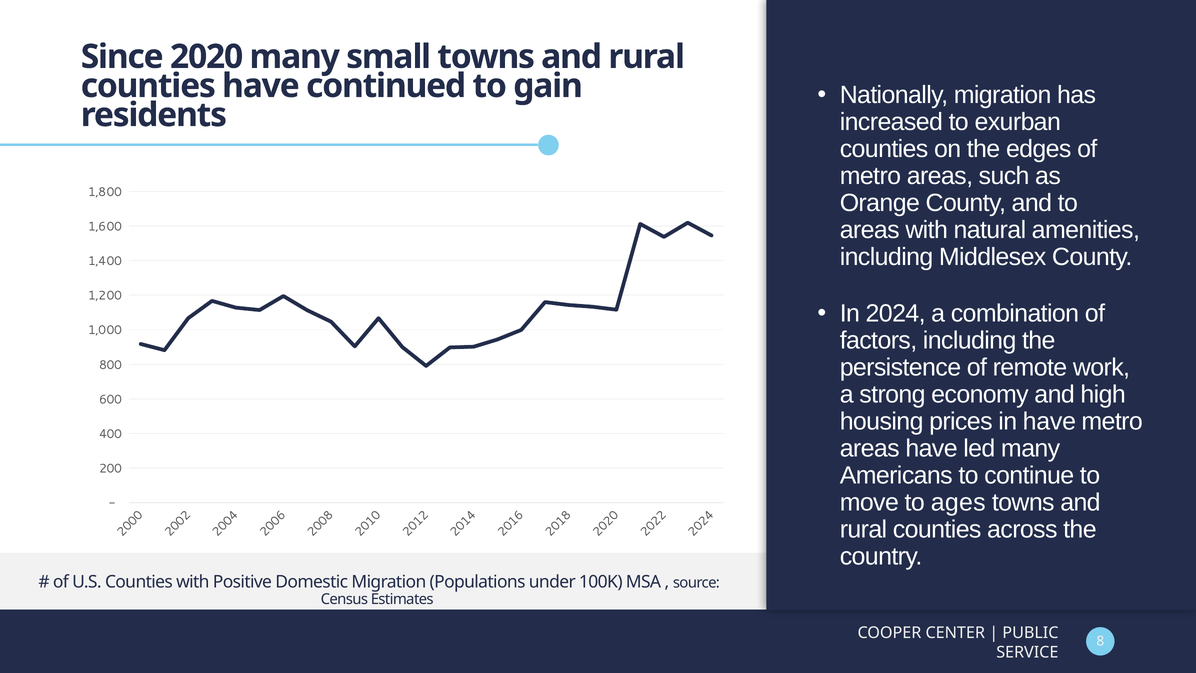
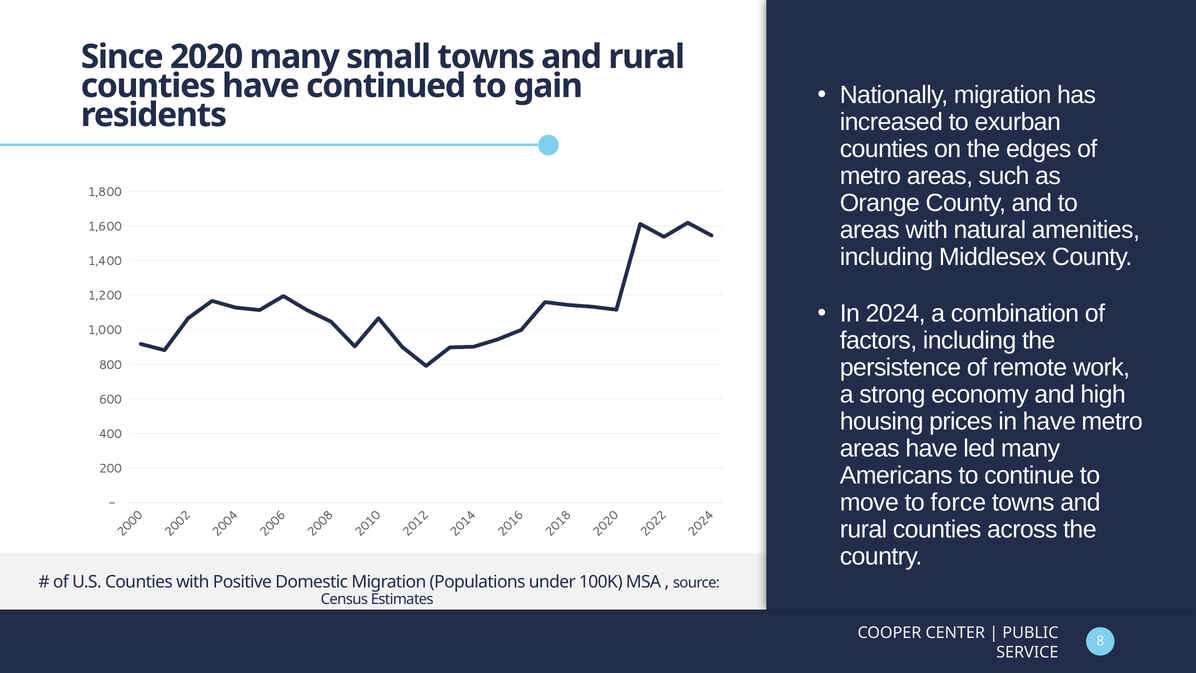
ages: ages -> force
